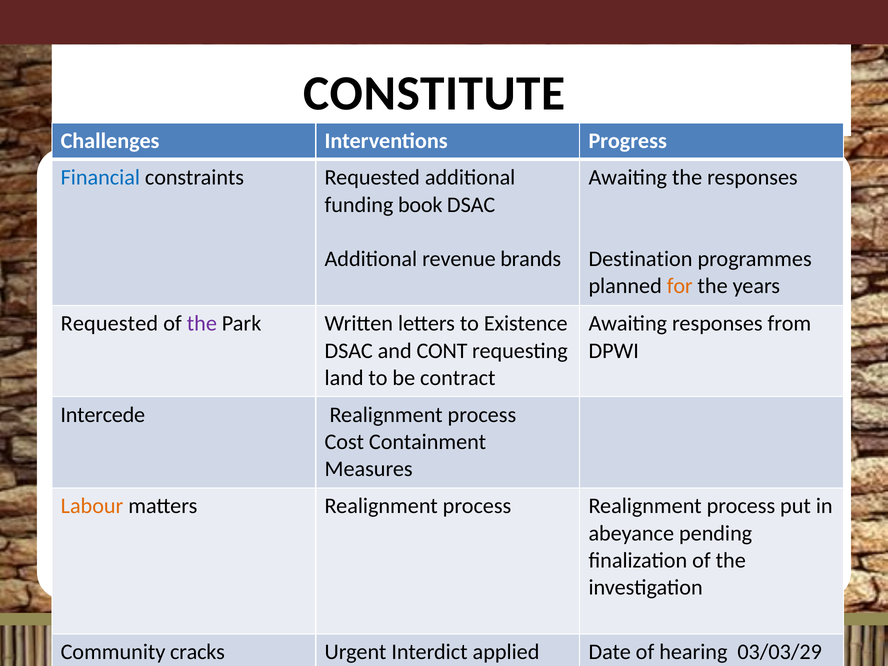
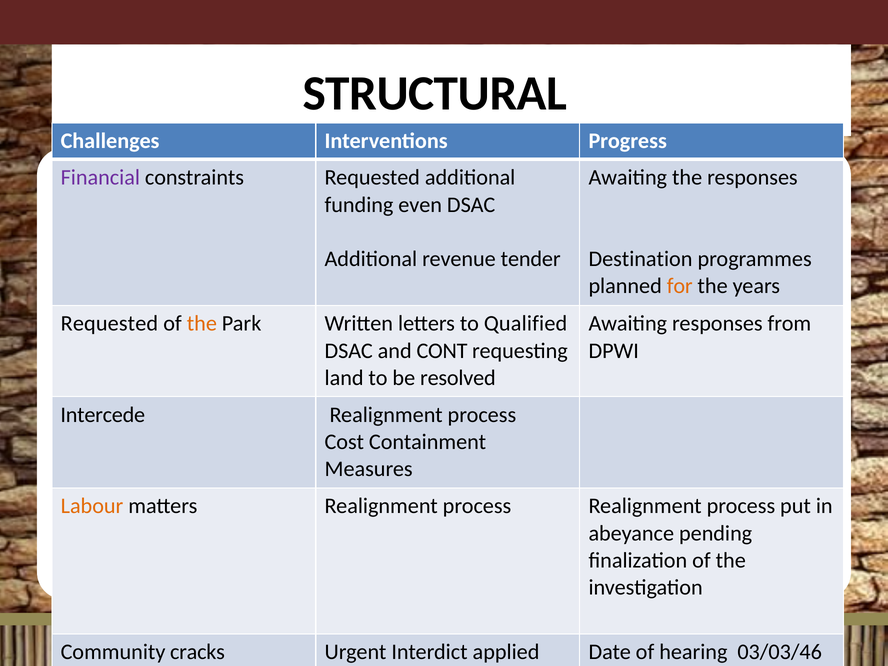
CONSTITUTE: CONSTITUTE -> STRUCTURAL
Financial colour: blue -> purple
book: book -> even
brands: brands -> tender
the at (202, 324) colour: purple -> orange
Existence: Existence -> Qualified
contract: contract -> resolved
03/03/29: 03/03/29 -> 03/03/46
